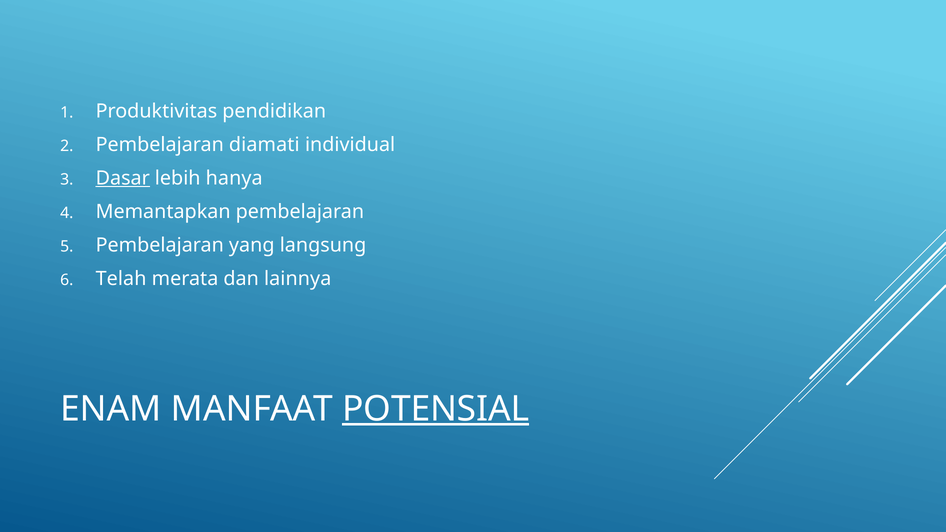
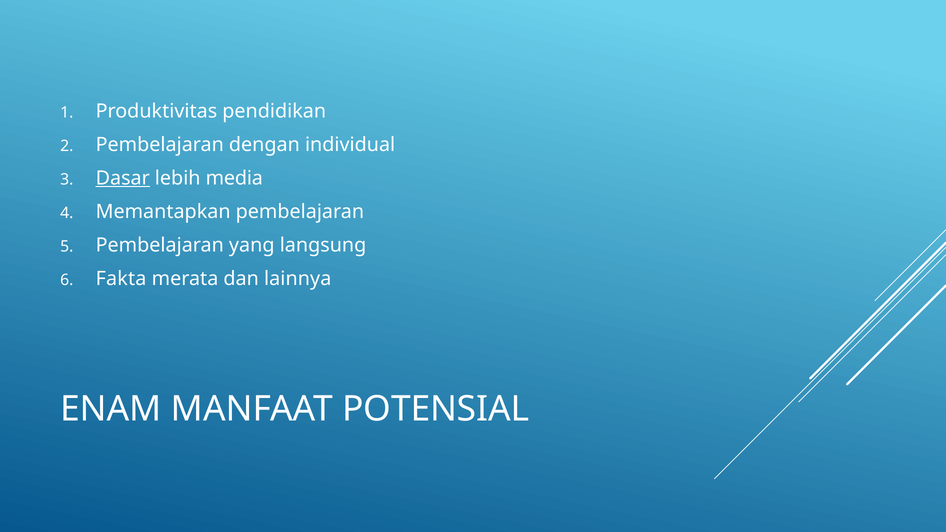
diamati: diamati -> dengan
hanya: hanya -> media
Telah: Telah -> Fakta
POTENSIAL underline: present -> none
